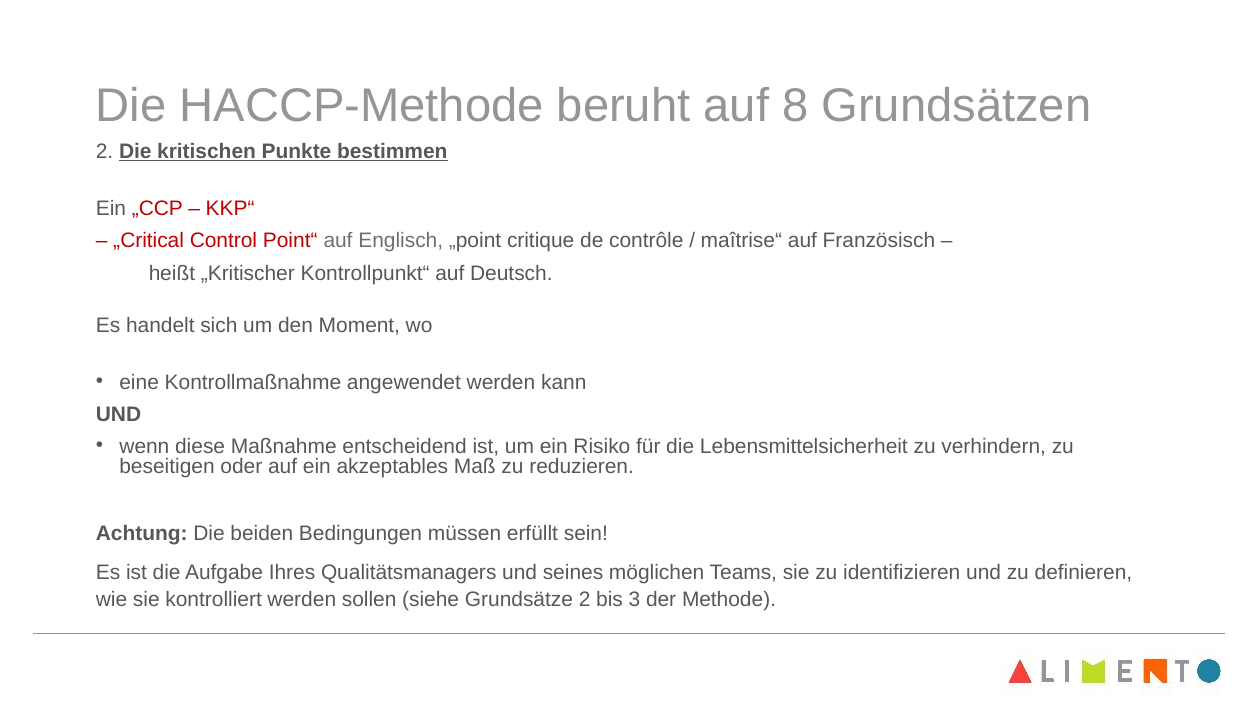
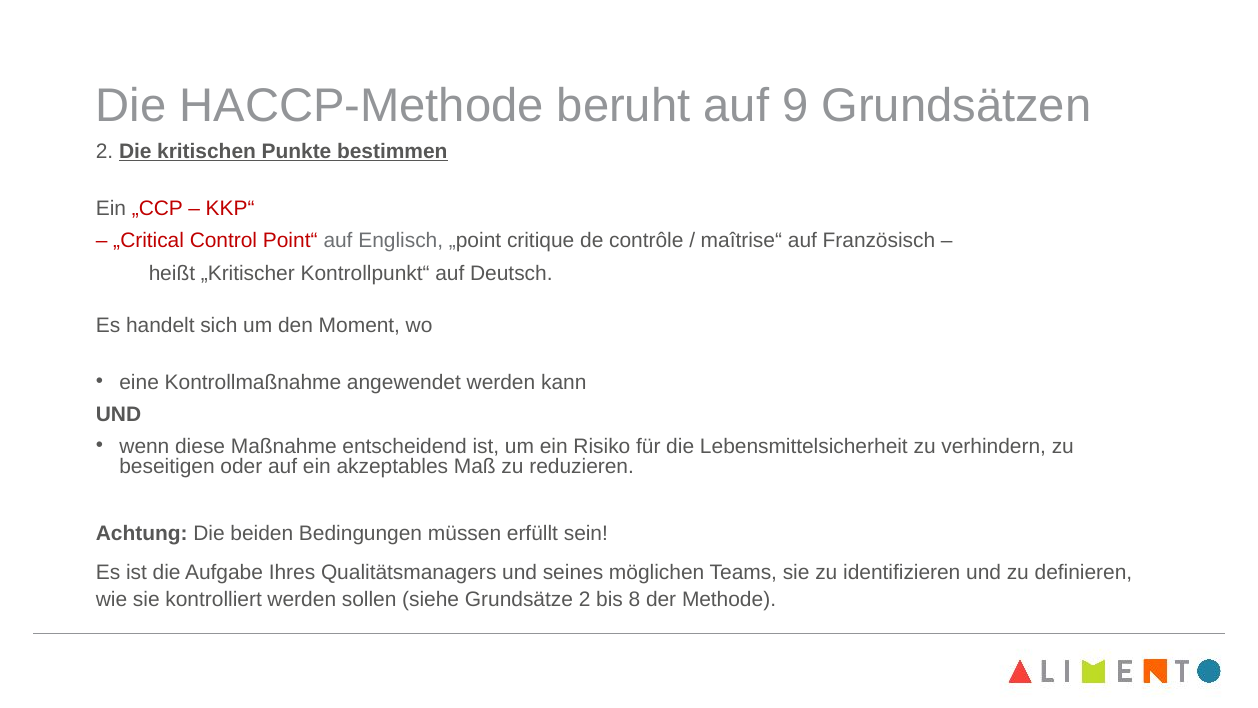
8: 8 -> 9
3: 3 -> 8
